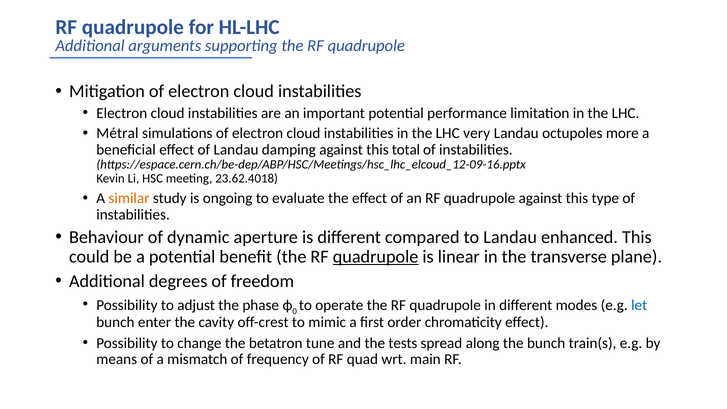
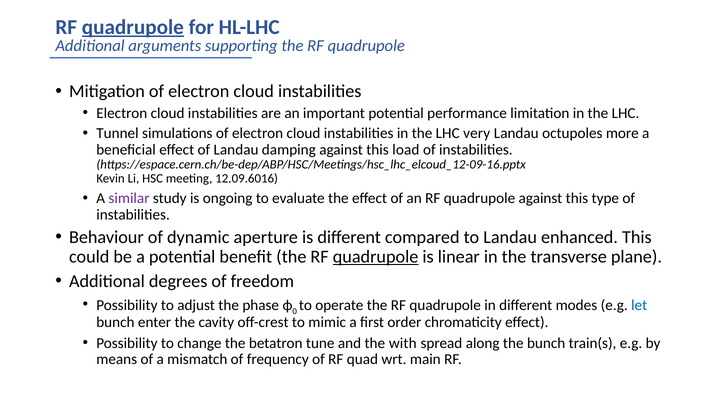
quadrupole at (133, 27) underline: none -> present
Métral: Métral -> Tunnel
total: total -> load
23.62.4018: 23.62.4018 -> 12.09.6016
similar colour: orange -> purple
tests: tests -> with
